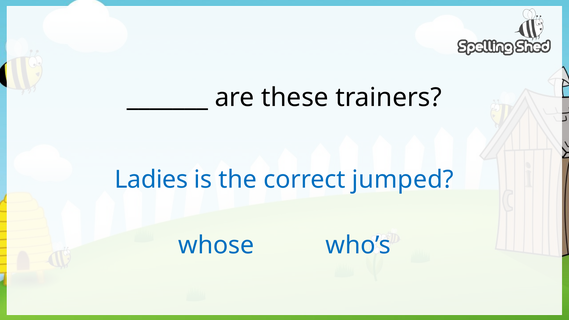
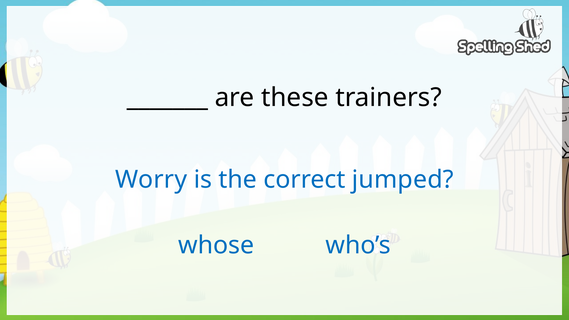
Ladies: Ladies -> Worry
